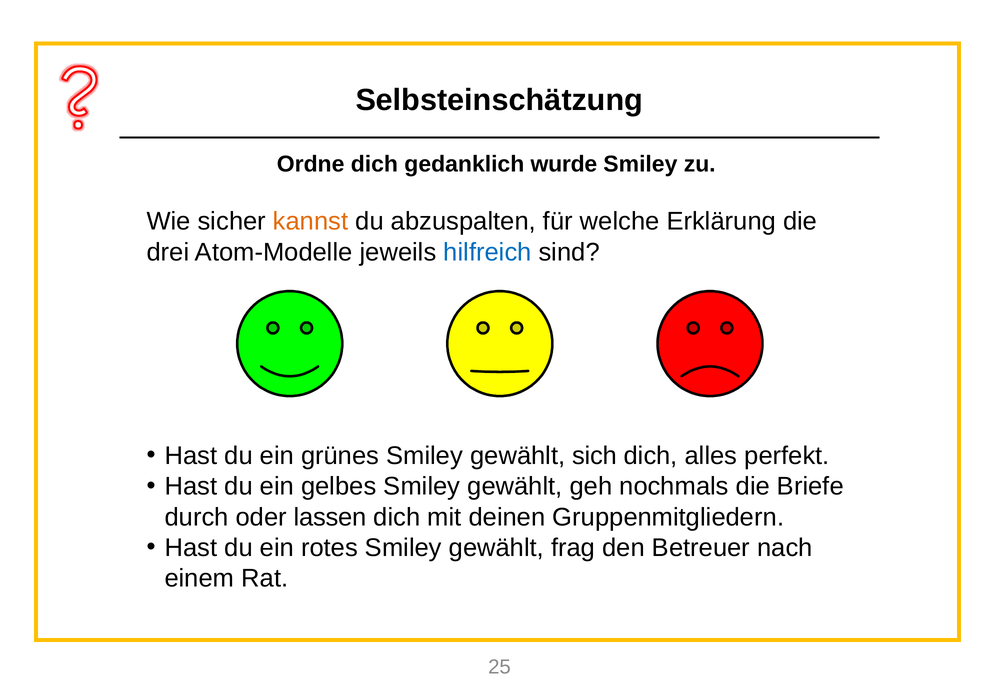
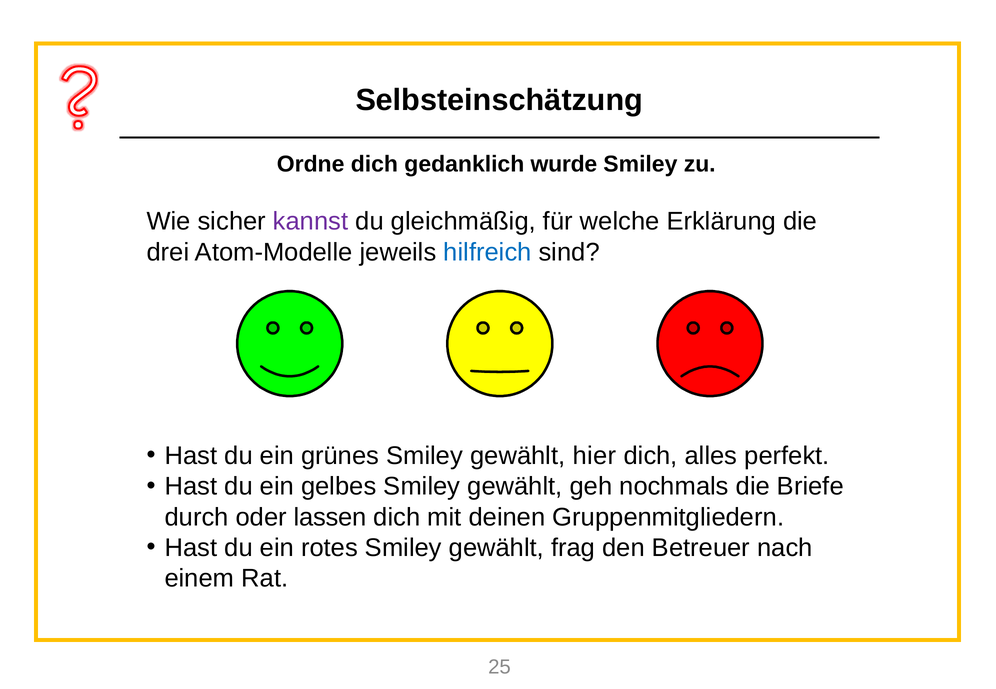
kannst colour: orange -> purple
abzuspalten: abzuspalten -> gleichmäßig
sich: sich -> hier
